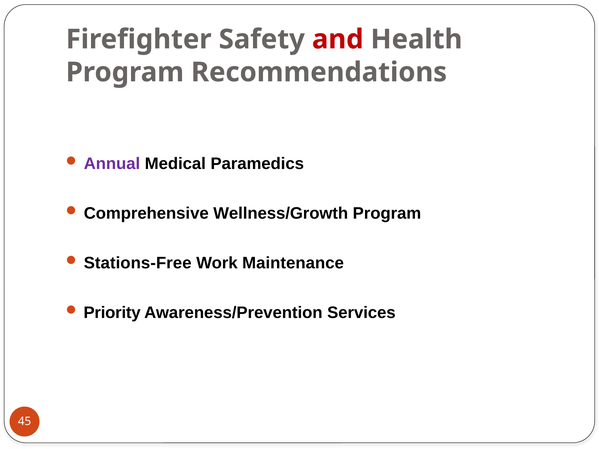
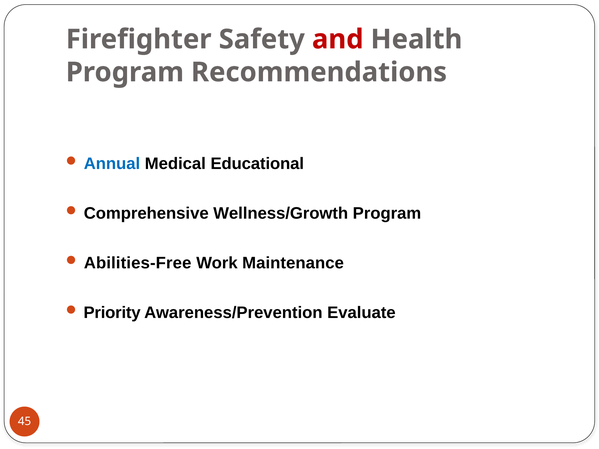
Annual colour: purple -> blue
Paramedics: Paramedics -> Educational
Stations-Free: Stations-Free -> Abilities-Free
Services: Services -> Evaluate
